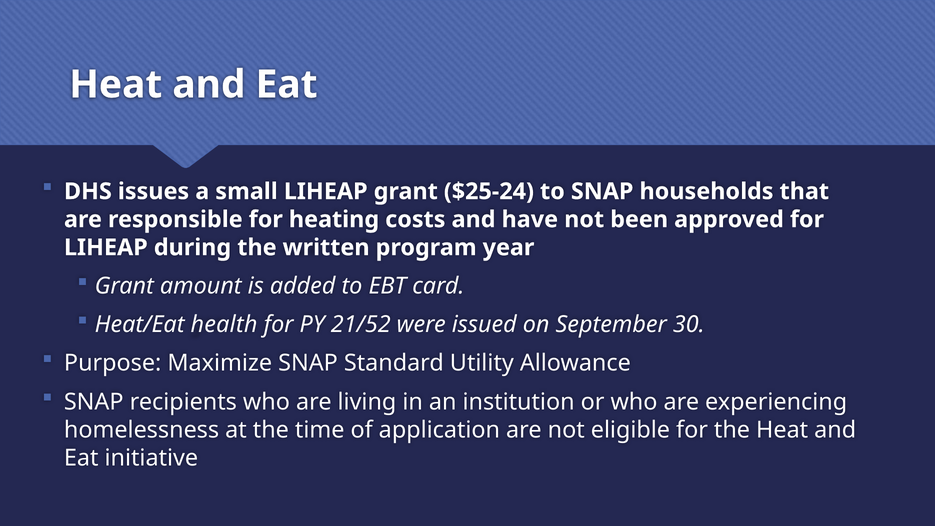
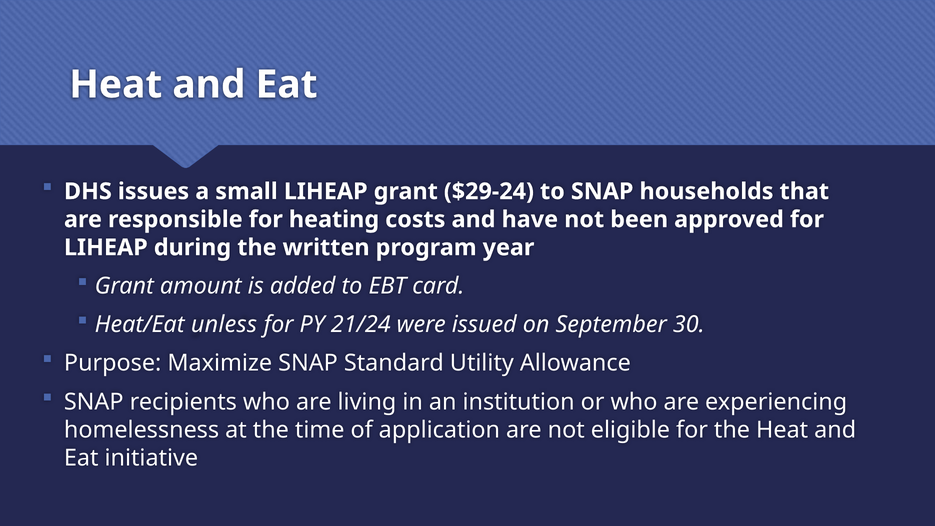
$25-24: $25-24 -> $29-24
health: health -> unless
21/52: 21/52 -> 21/24
